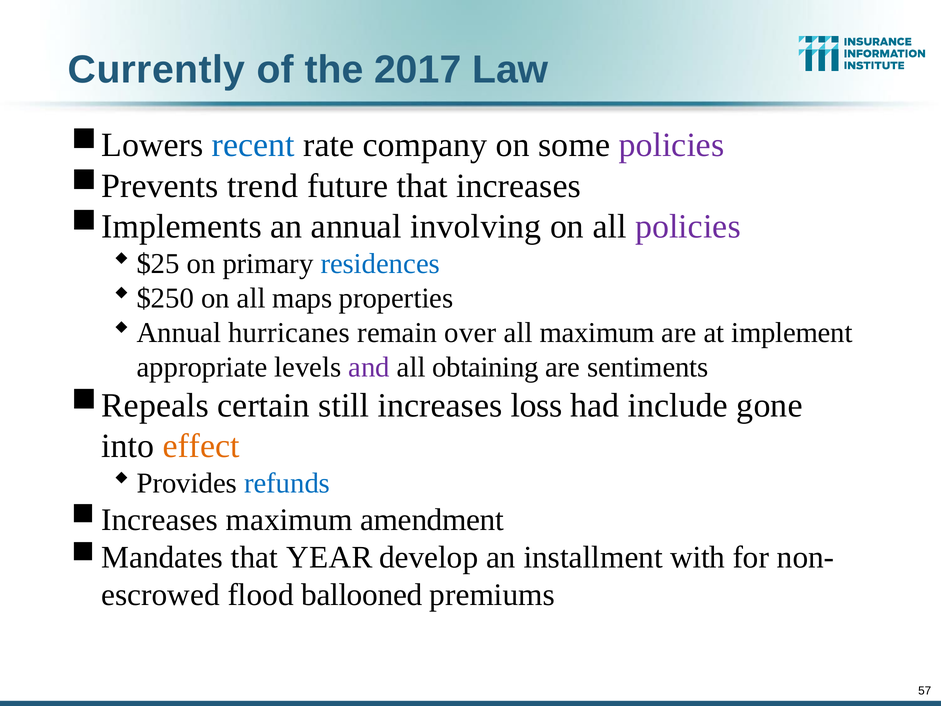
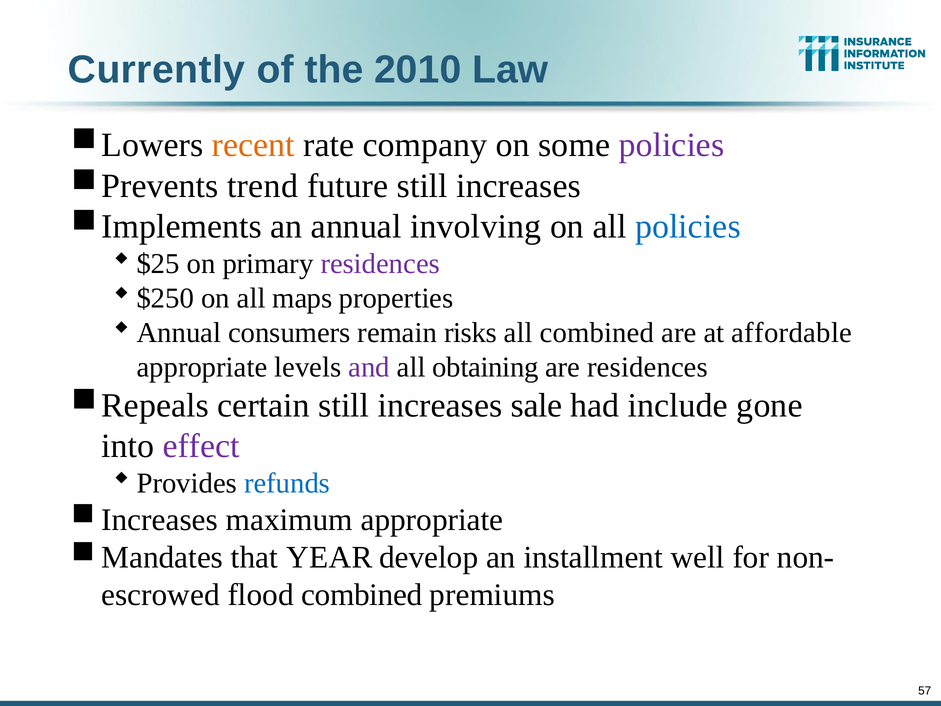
2017: 2017 -> 2010
recent colour: blue -> orange
future that: that -> still
policies at (688, 227) colour: purple -> blue
residences at (380, 264) colour: blue -> purple
hurricanes: hurricanes -> consumers
over: over -> risks
all maximum: maximum -> combined
implement: implement -> affordable
are sentiments: sentiments -> residences
loss: loss -> sale
effect colour: orange -> purple
maximum amendment: amendment -> appropriate
with: with -> well
flood ballooned: ballooned -> combined
